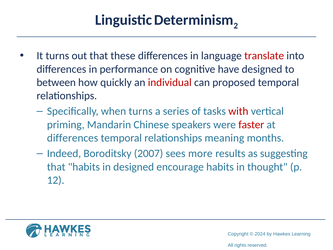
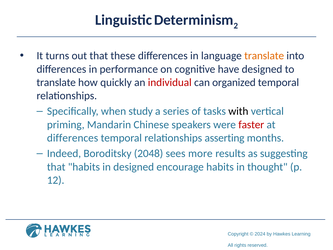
translate at (264, 56) colour: red -> orange
between at (56, 82): between -> translate
proposed: proposed -> organized
when turns: turns -> study
with colour: red -> black
meaning: meaning -> asserting
2007: 2007 -> 2048
